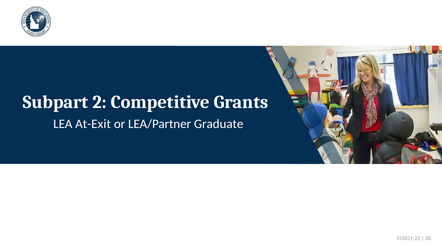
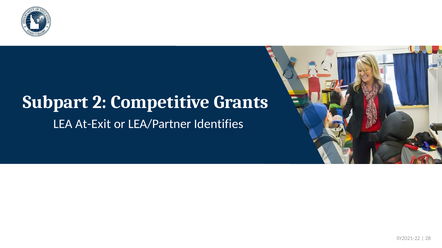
Graduate: Graduate -> Identifies
